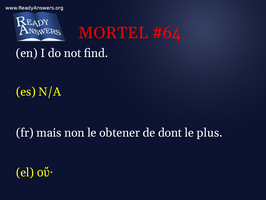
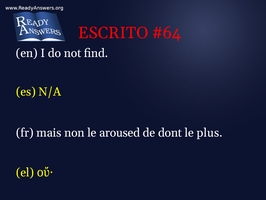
MORTEL: MORTEL -> ESCRITO
obtener: obtener -> aroused
